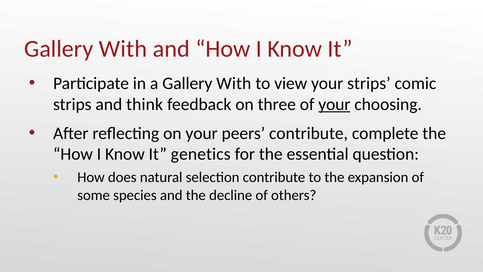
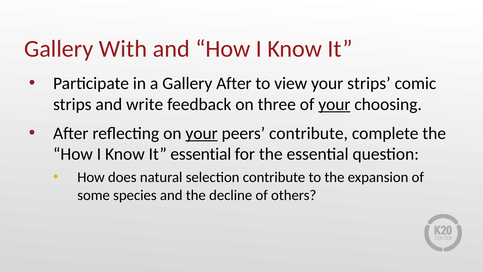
a Gallery With: With -> After
think: think -> write
your at (202, 133) underline: none -> present
It genetics: genetics -> essential
